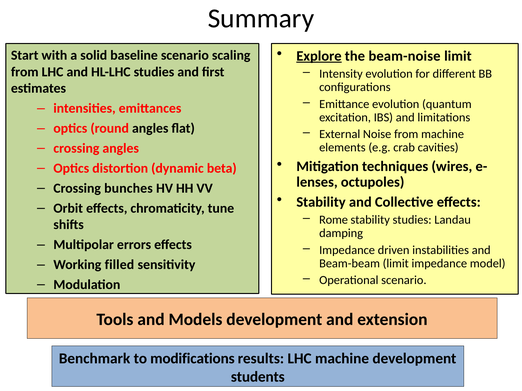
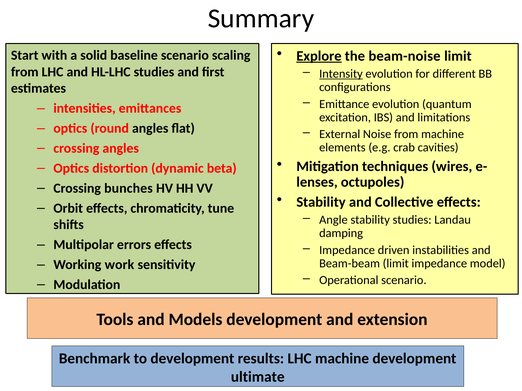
Intensity underline: none -> present
Rome: Rome -> Angle
filled: filled -> work
to modifications: modifications -> development
students: students -> ultimate
